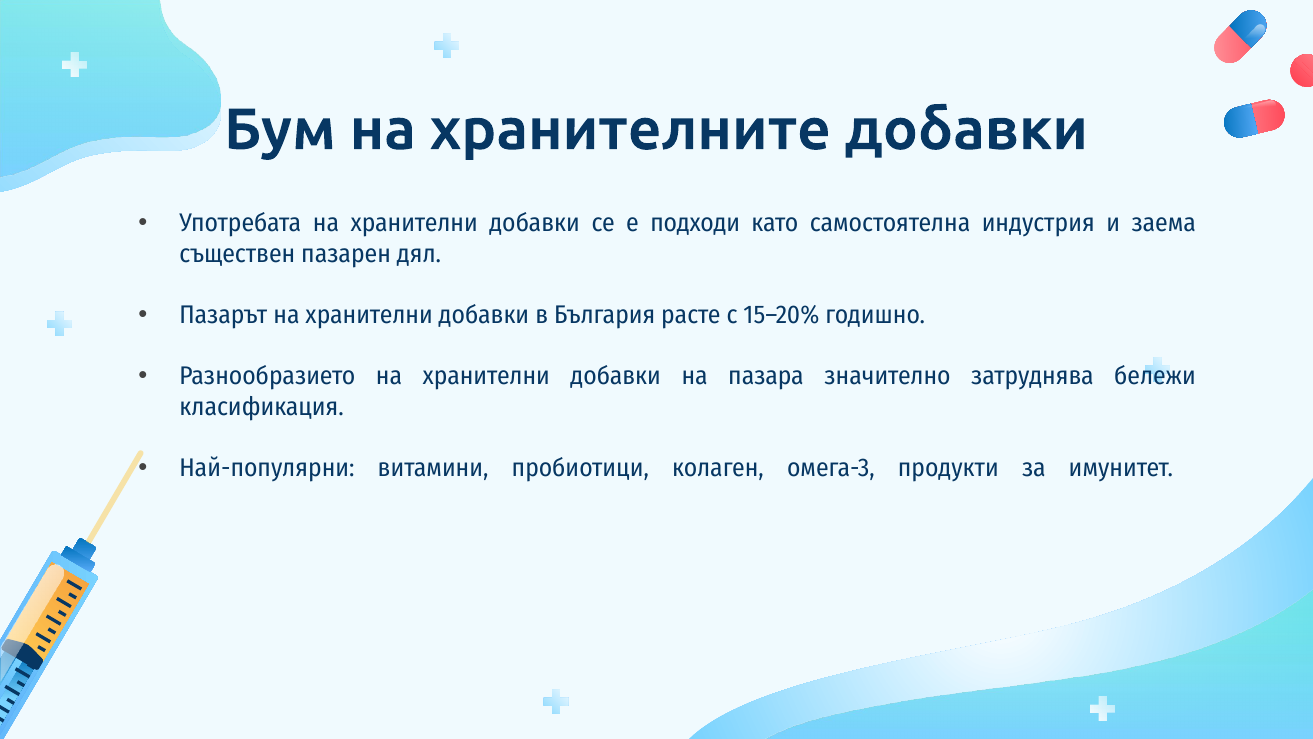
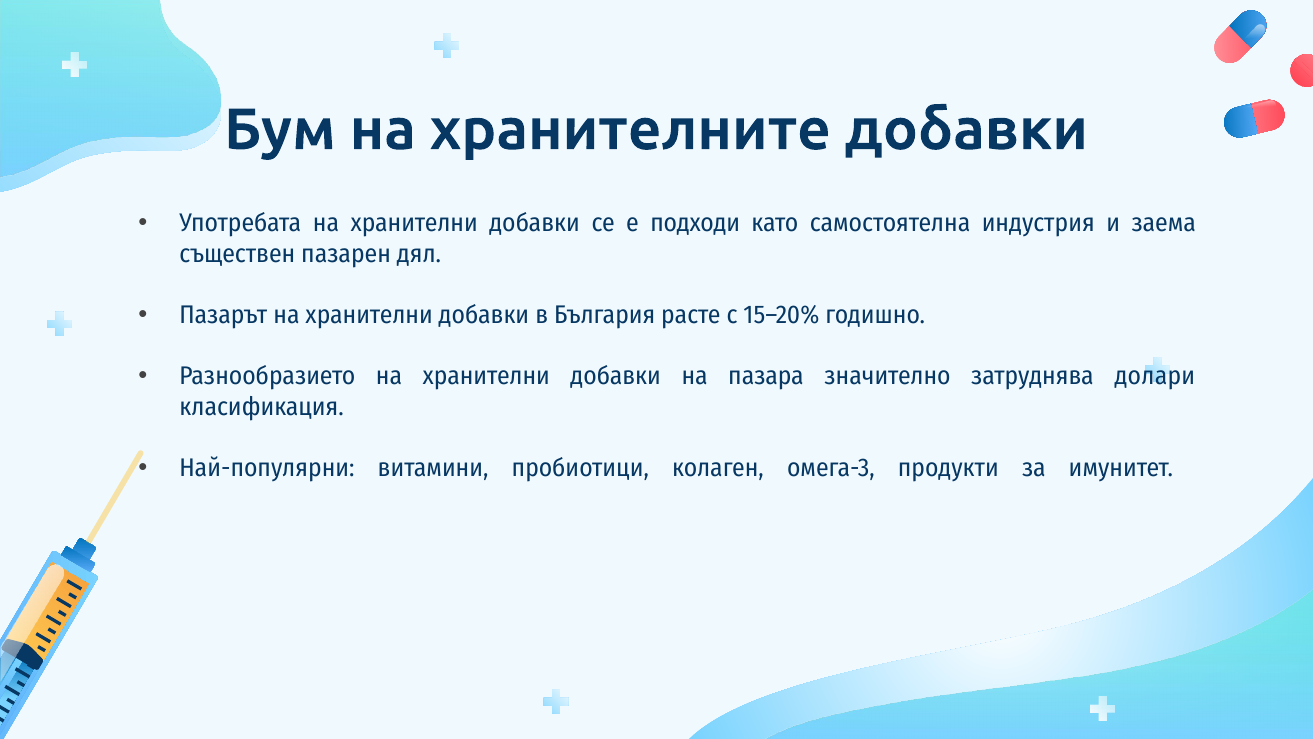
бележи: бележи -> долари
